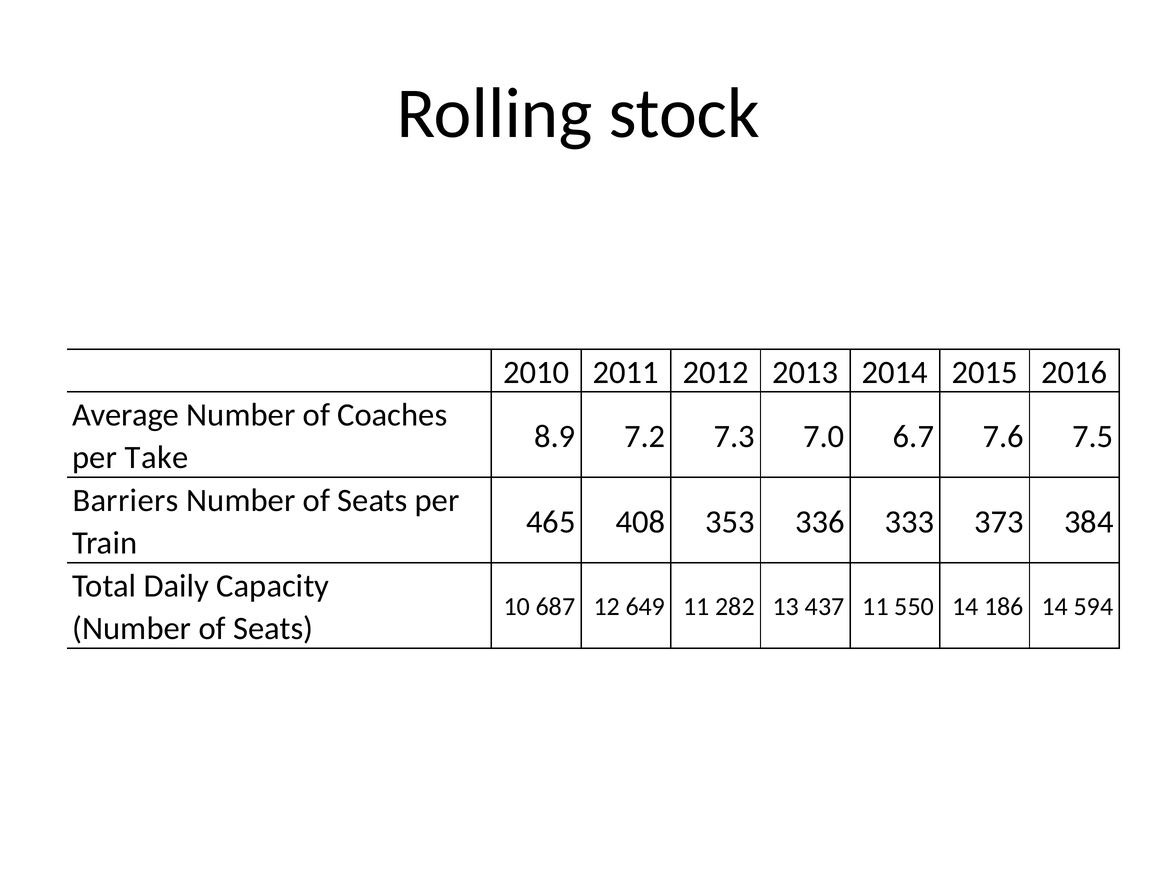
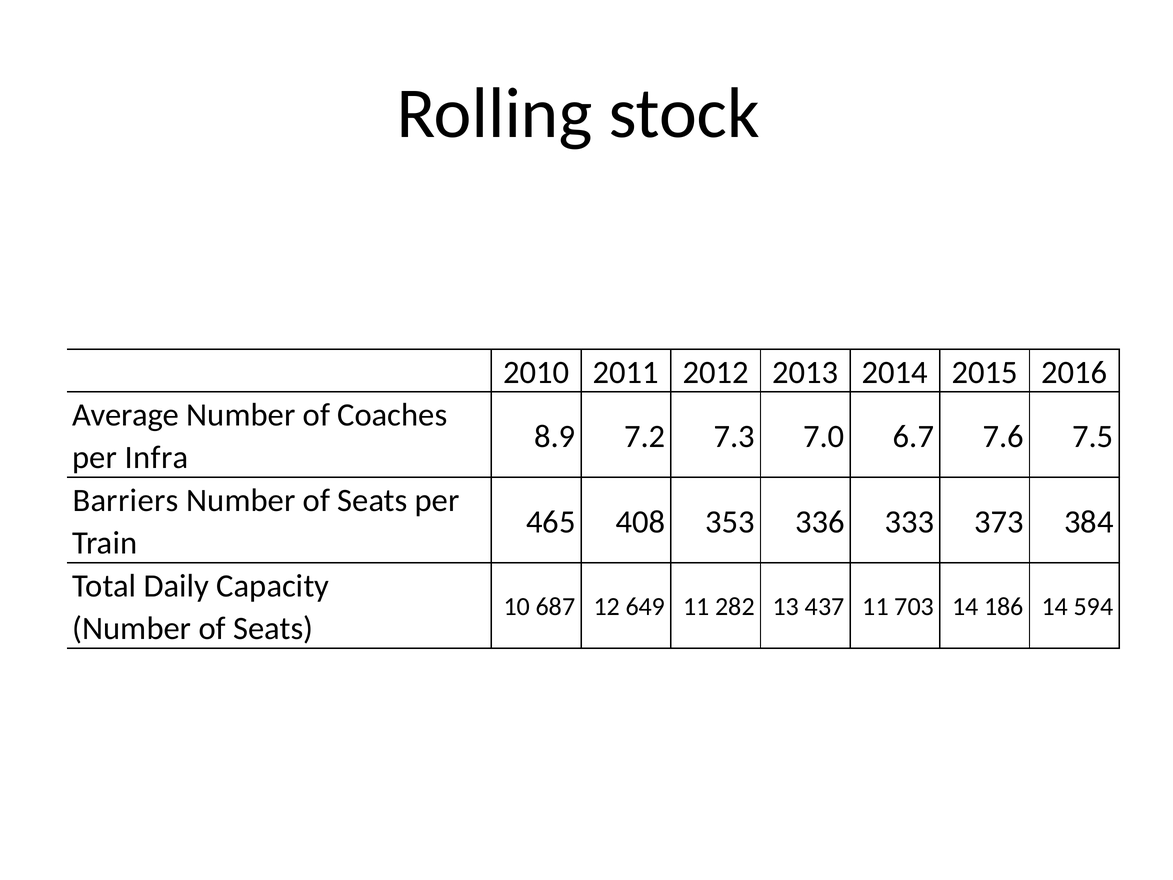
Take: Take -> Infra
550: 550 -> 703
